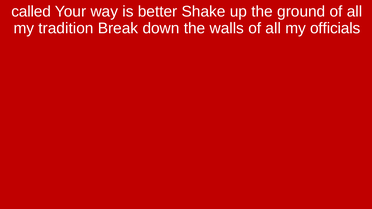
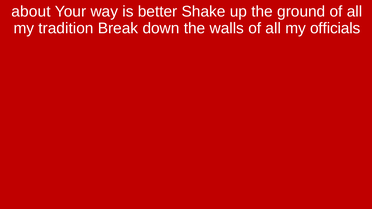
called: called -> about
